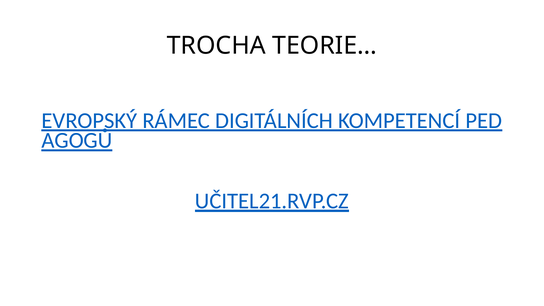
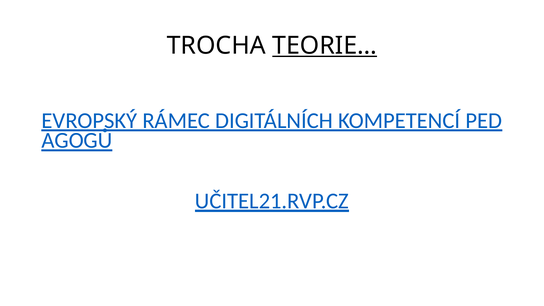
TEORIE… underline: none -> present
